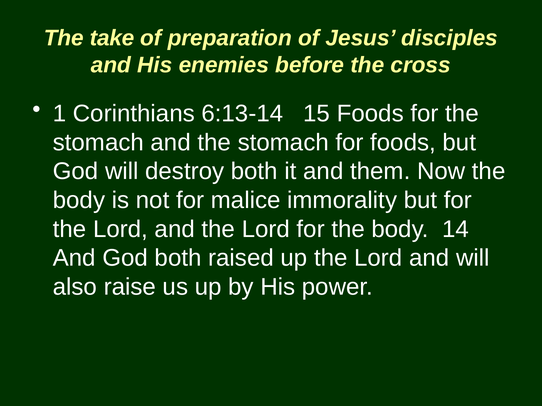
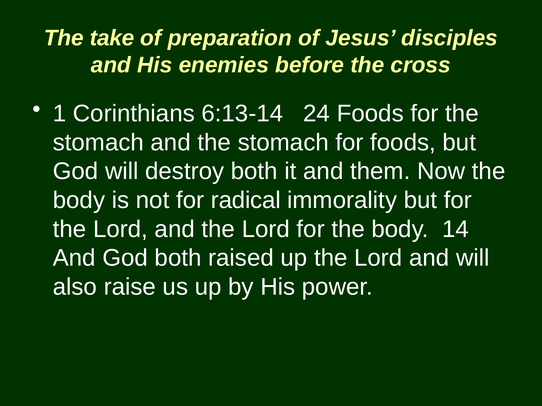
15: 15 -> 24
malice: malice -> radical
